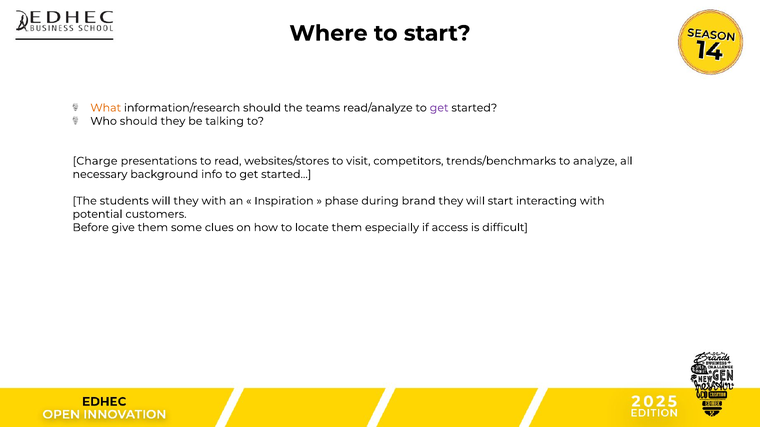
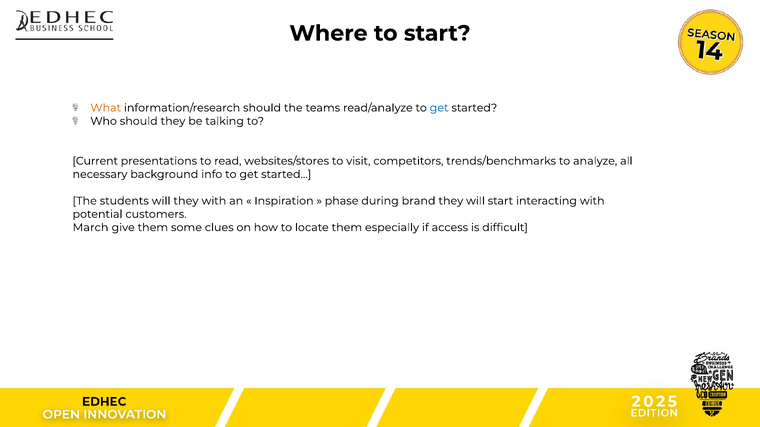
get at (439, 108) colour: purple -> blue
Charge: Charge -> Current
Before: Before -> March
